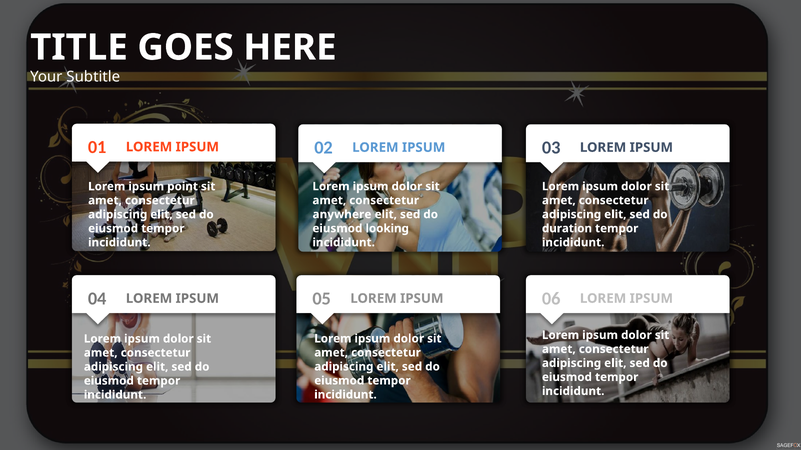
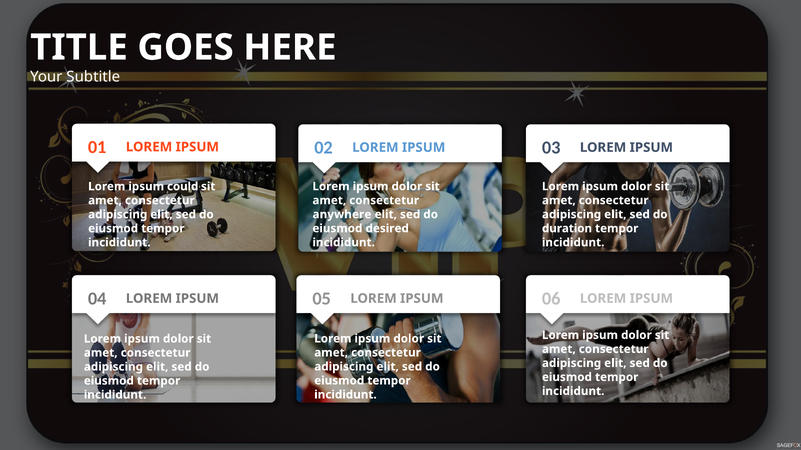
point: point -> could
looking: looking -> desired
